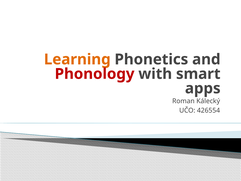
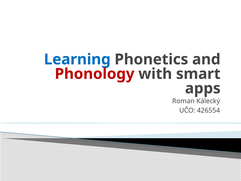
Learning colour: orange -> blue
